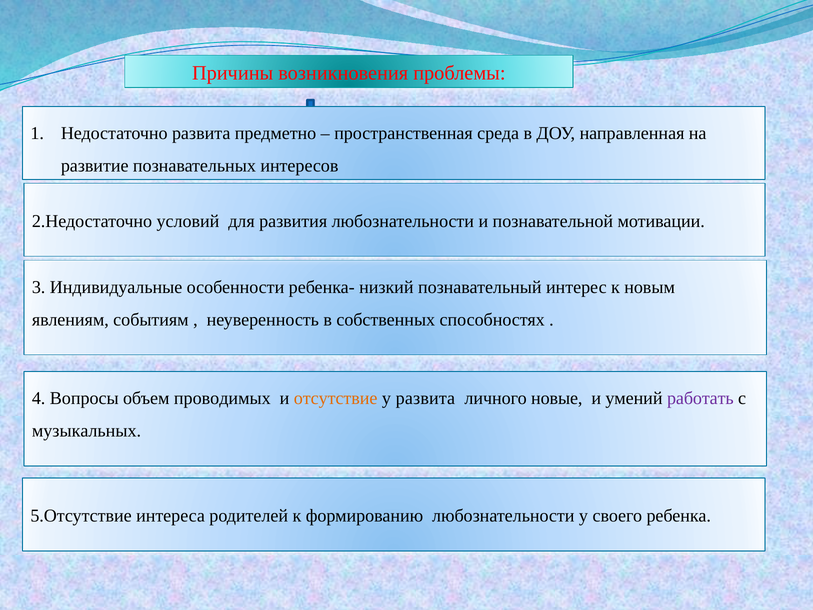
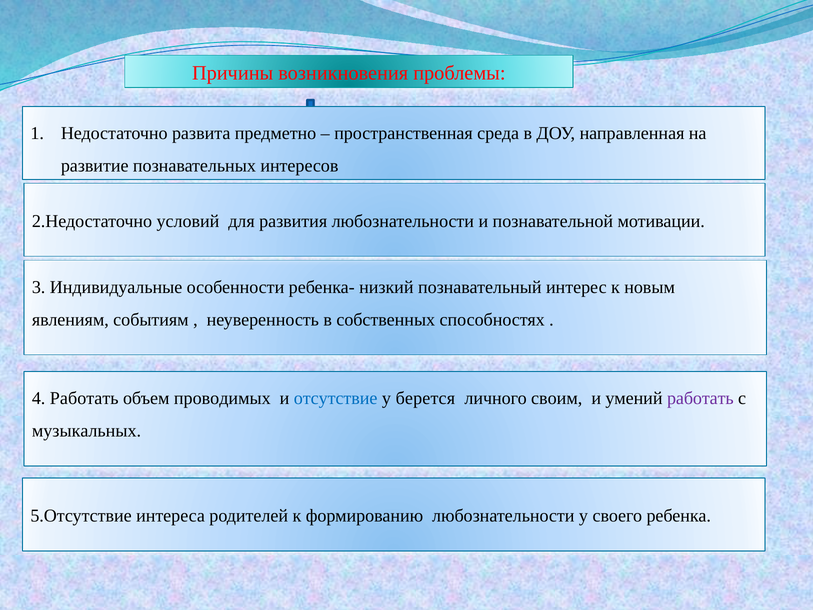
4 Вопросы: Вопросы -> Работать
отсутствие colour: orange -> blue
у развита: развита -> берется
новые: новые -> своим
